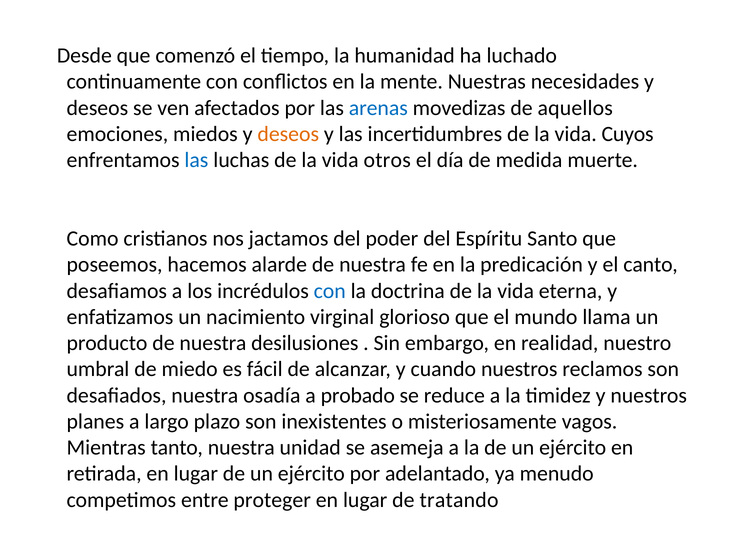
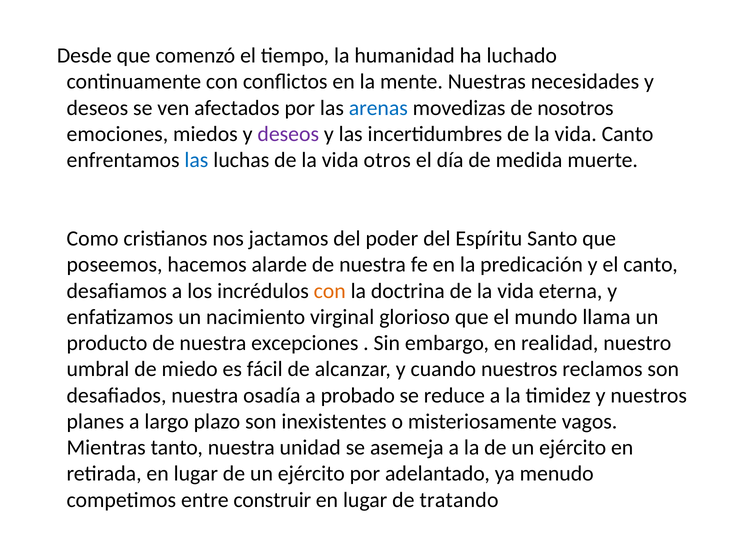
aquellos: aquellos -> nosotros
deseos at (288, 134) colour: orange -> purple
vida Cuyos: Cuyos -> Canto
con at (330, 291) colour: blue -> orange
desilusiones: desilusiones -> excepciones
proteger: proteger -> construir
